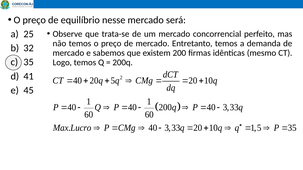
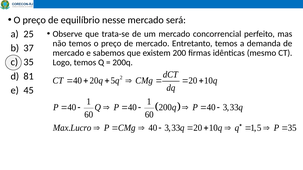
32: 32 -> 37
41: 41 -> 81
